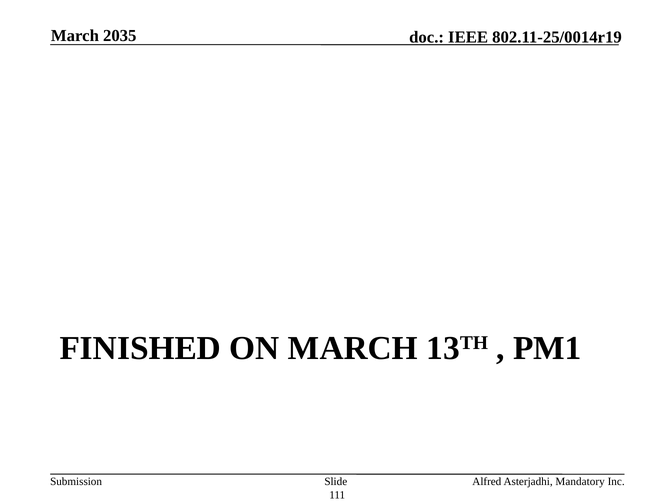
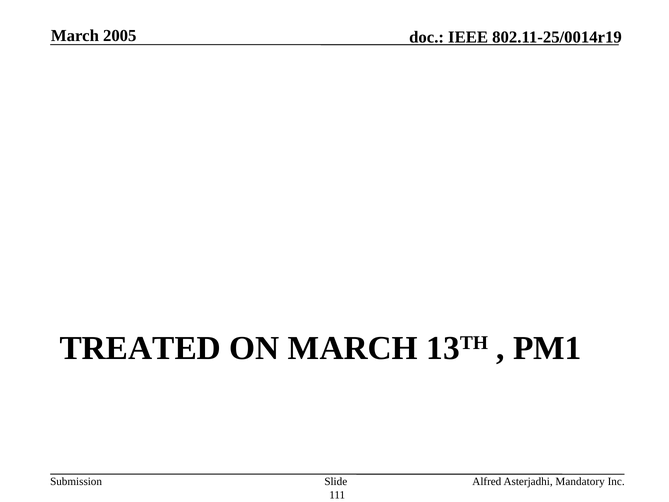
2035: 2035 -> 2005
FINISHED: FINISHED -> TREATED
